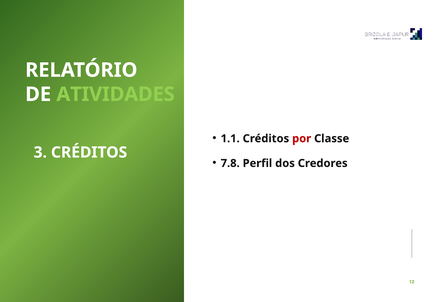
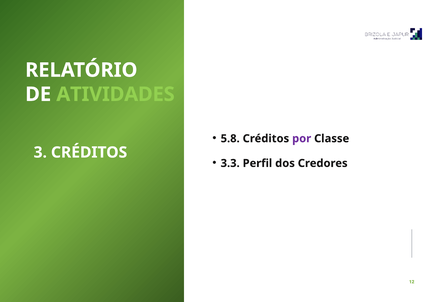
1.1: 1.1 -> 5.8
por colour: red -> purple
7.8: 7.8 -> 3.3
